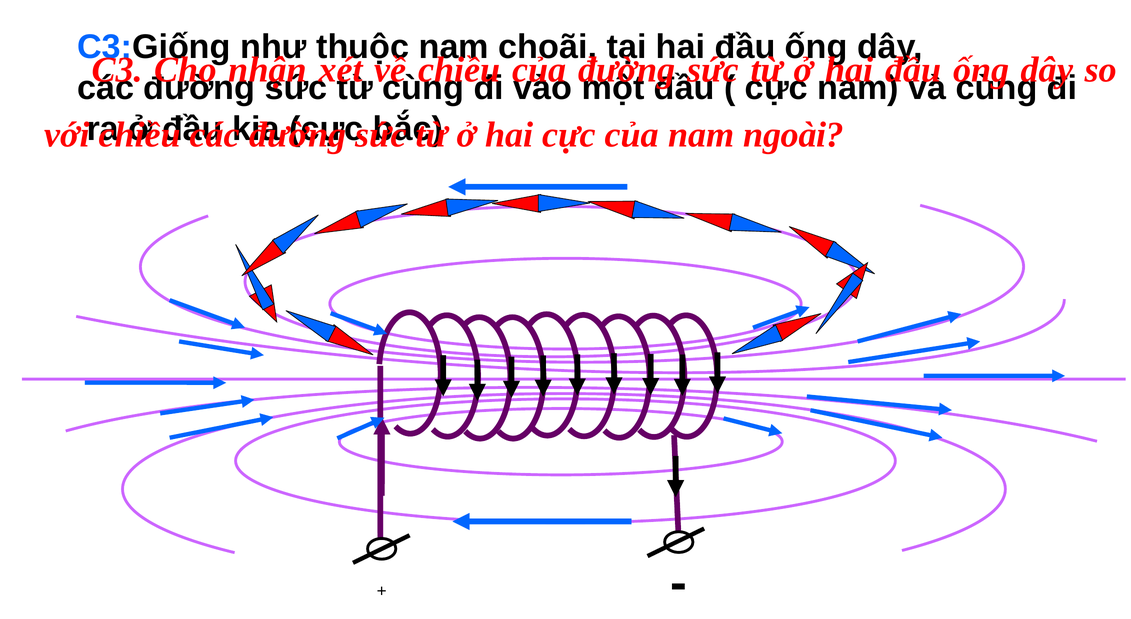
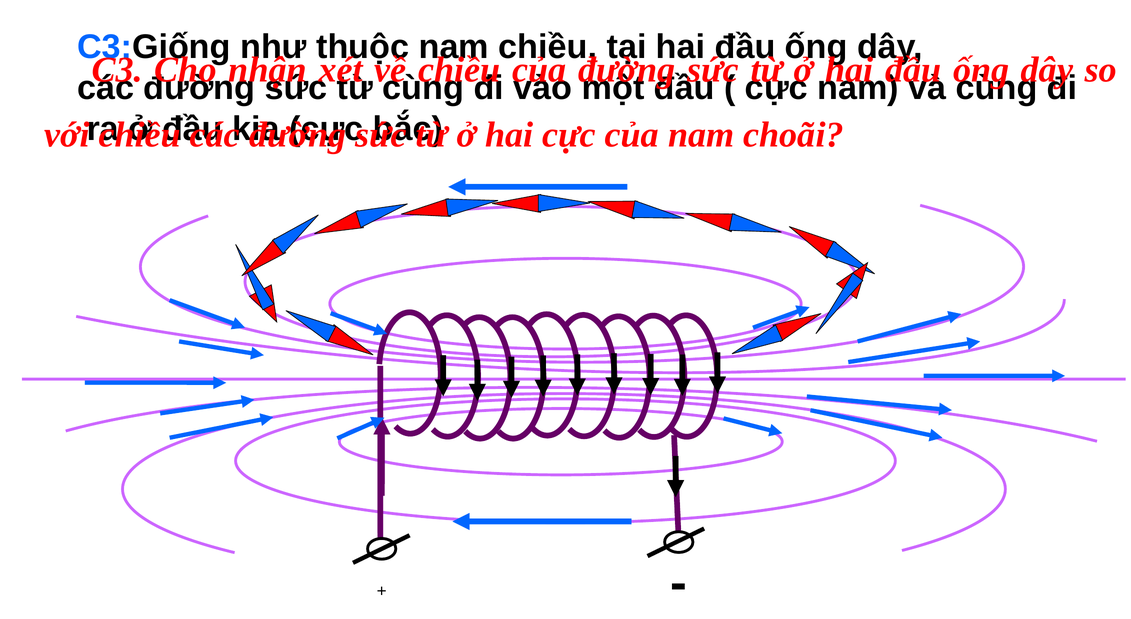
choãi at (548, 47): choãi -> chiều
ngoài: ngoài -> choãi
